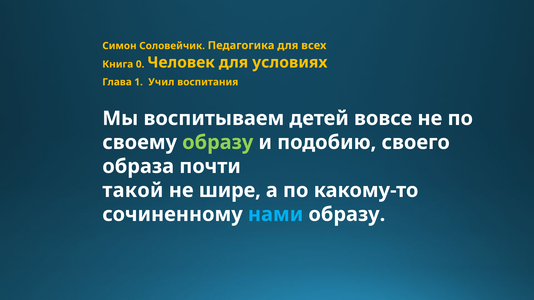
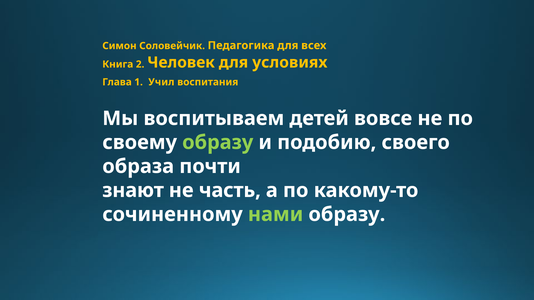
0: 0 -> 2
такой: такой -> знают
шире: шире -> часть
нами colour: light blue -> light green
